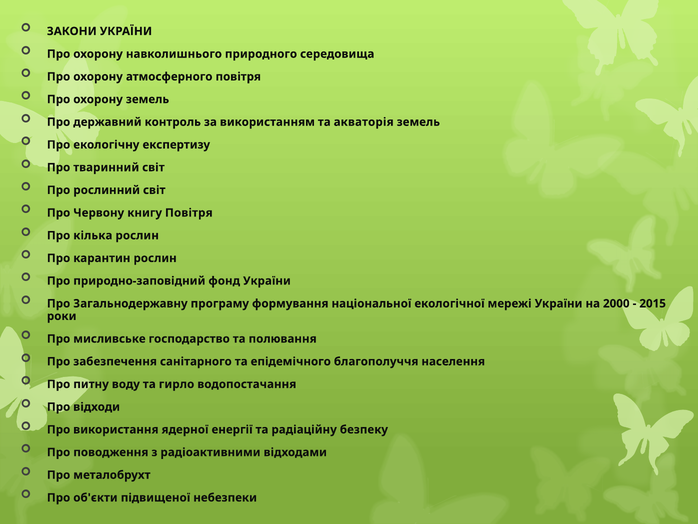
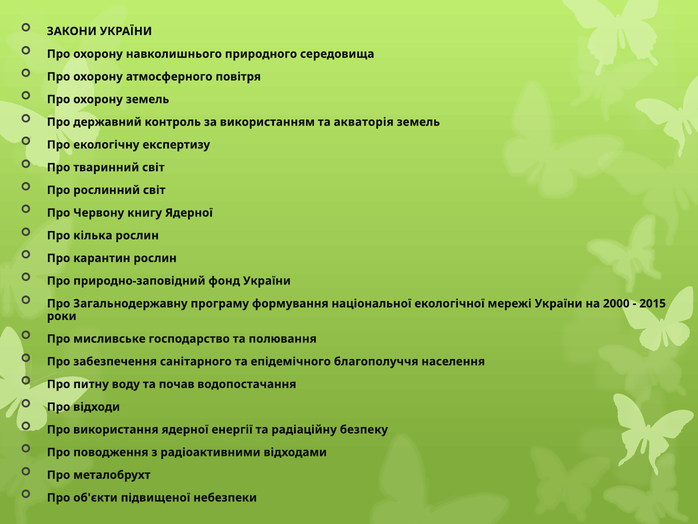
книгу Повітря: Повітря -> Ядерної
гирло: гирло -> почав
